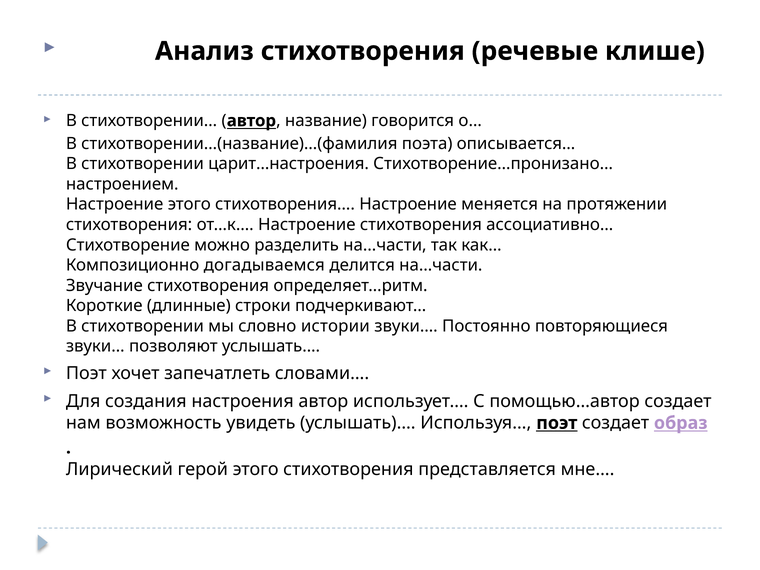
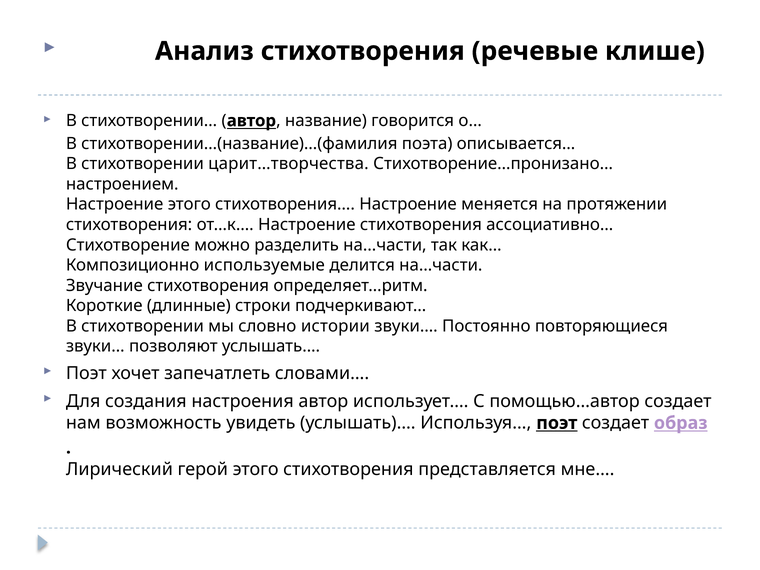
царит…настроения: царит…настроения -> царит…творчества
догадываемся: догадываемся -> используемые
